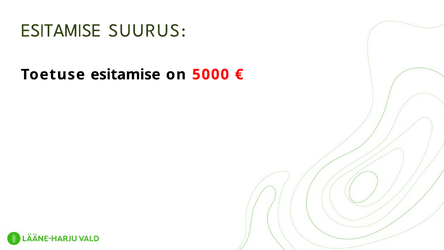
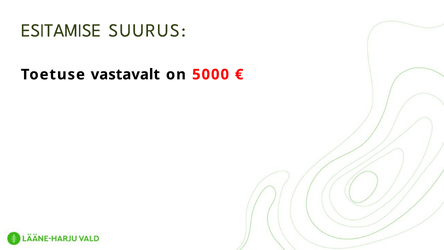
Toetuse esitamise: esitamise -> vastavalt
